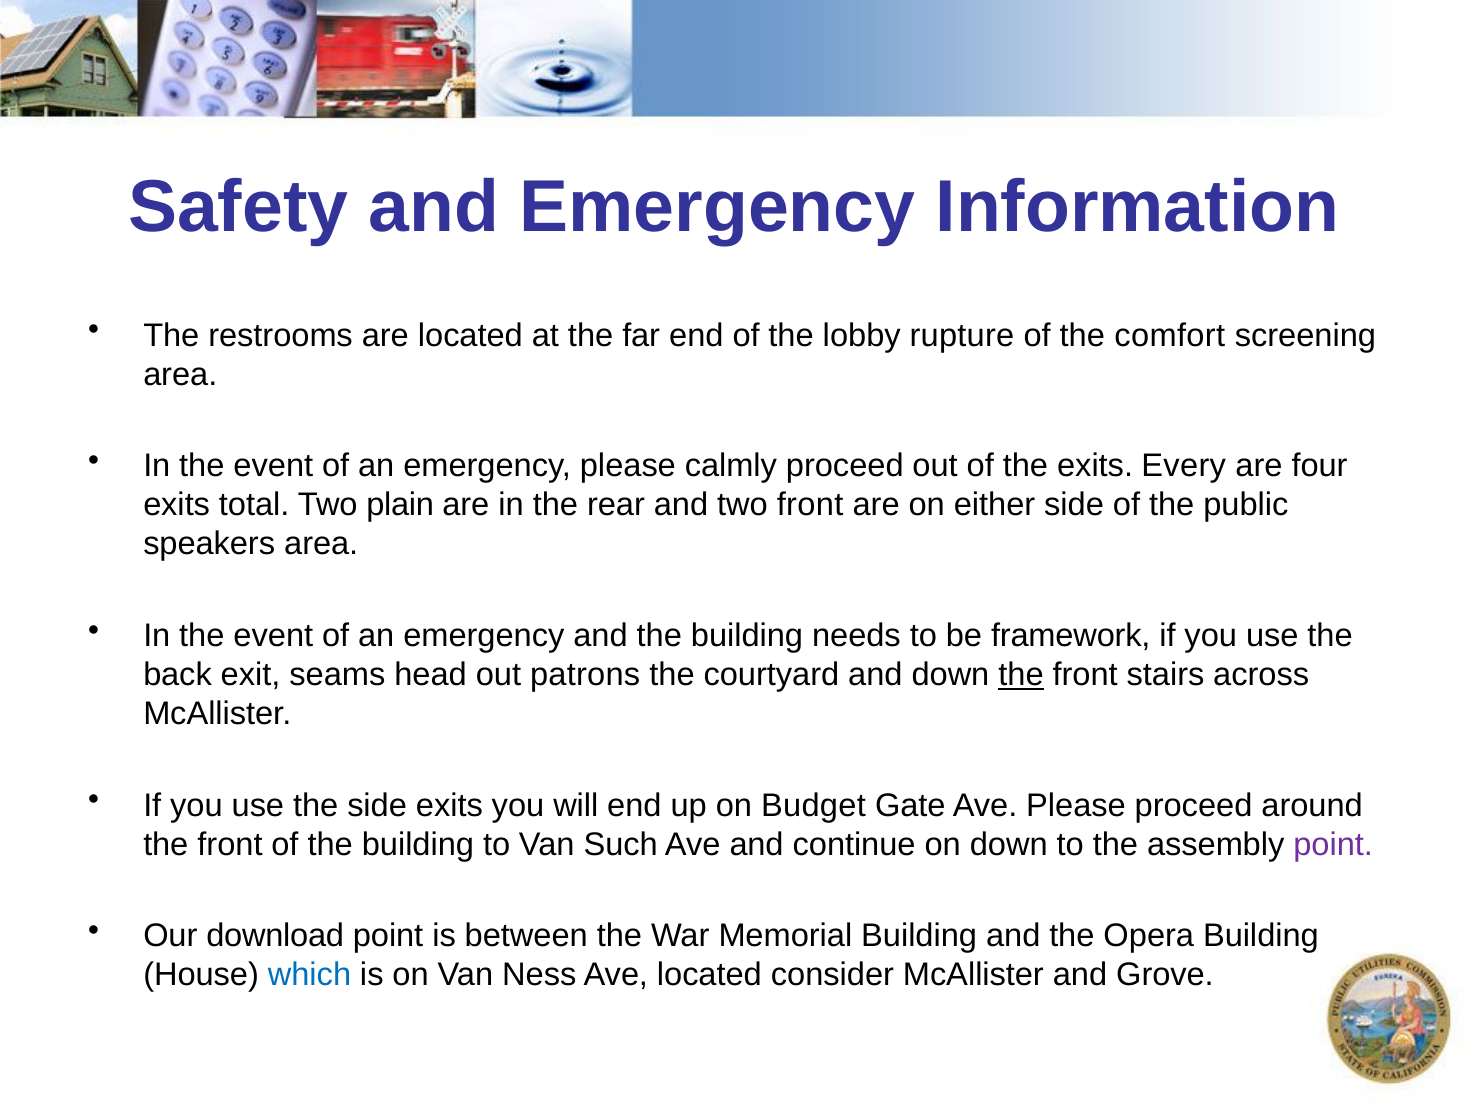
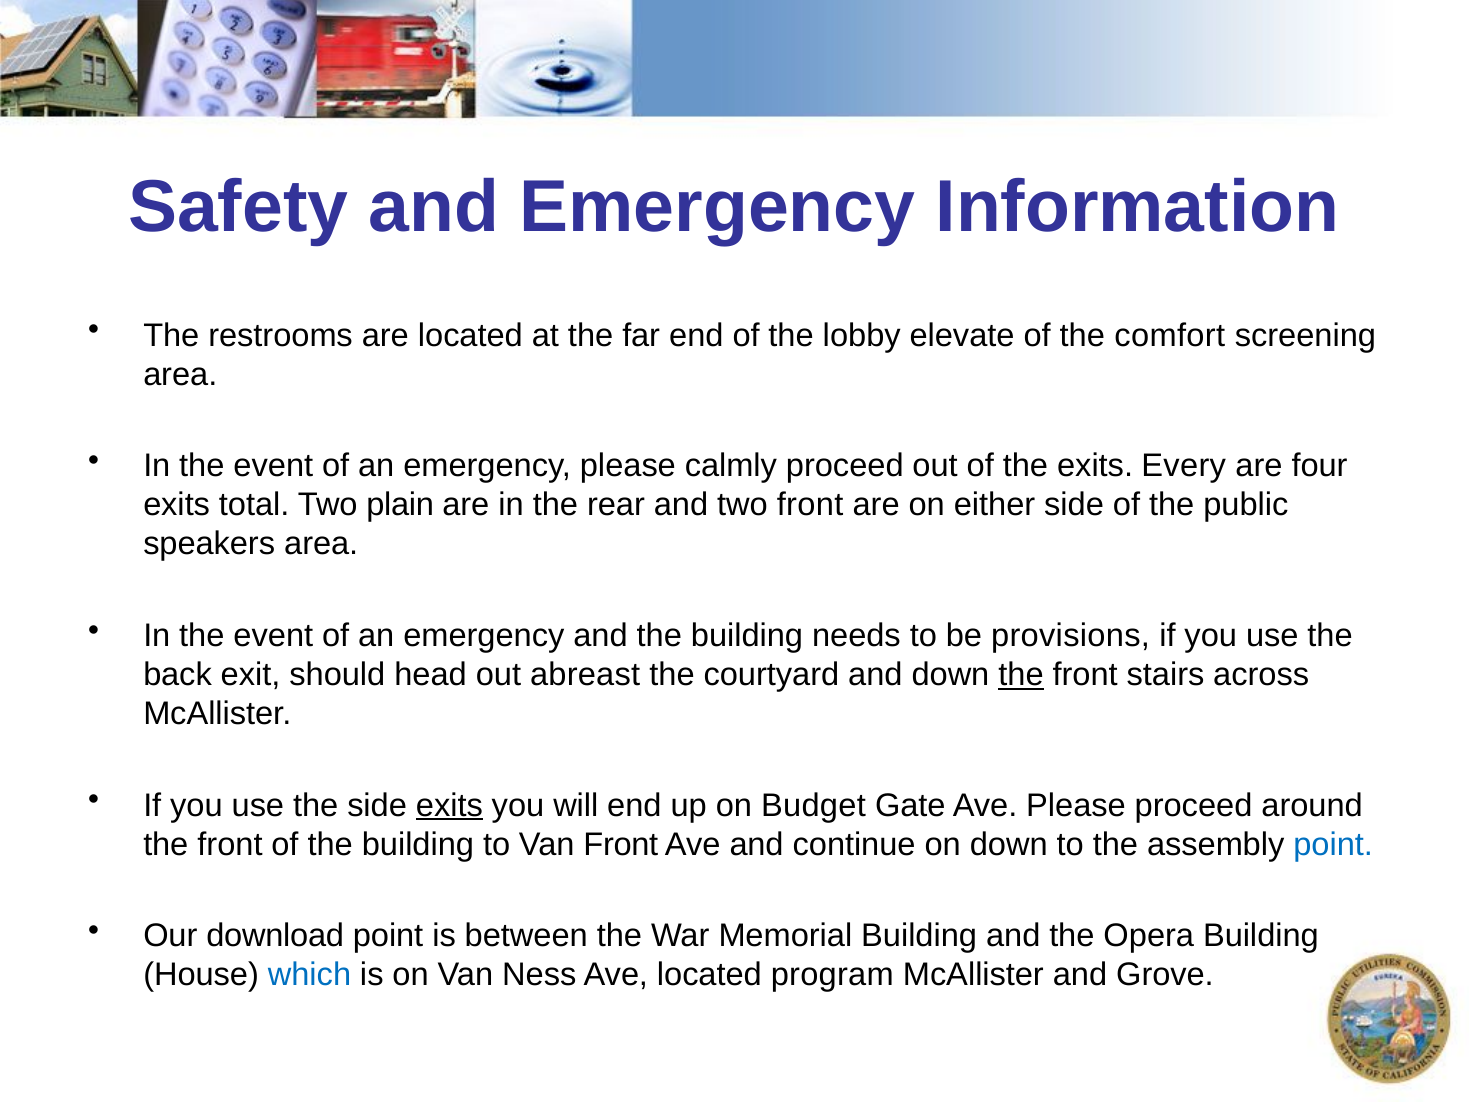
rupture: rupture -> elevate
framework: framework -> provisions
seams: seams -> should
patrons: patrons -> abreast
exits at (449, 805) underline: none -> present
Van Such: Such -> Front
point at (1333, 844) colour: purple -> blue
consider: consider -> program
